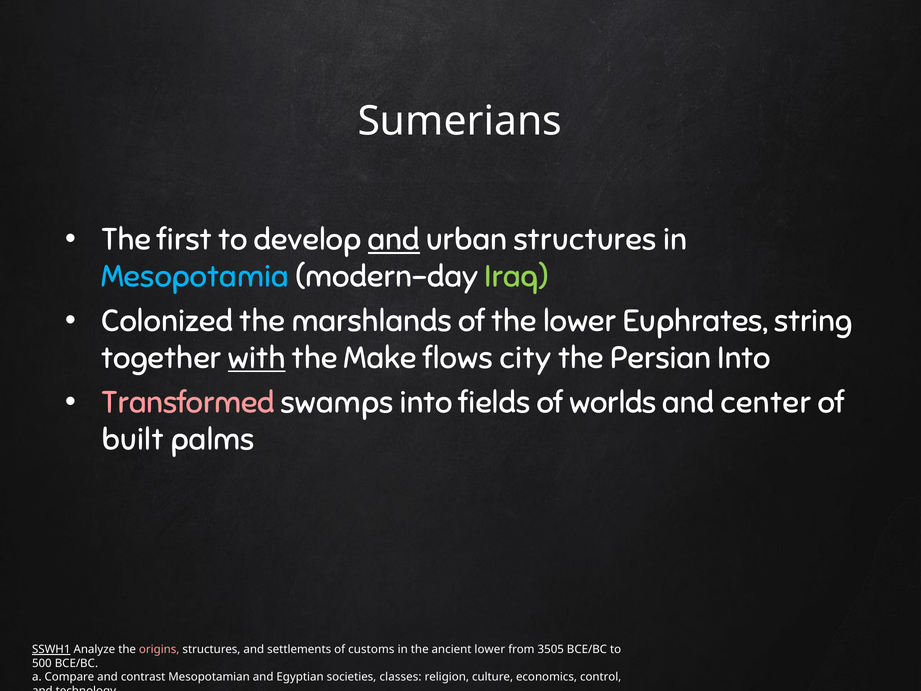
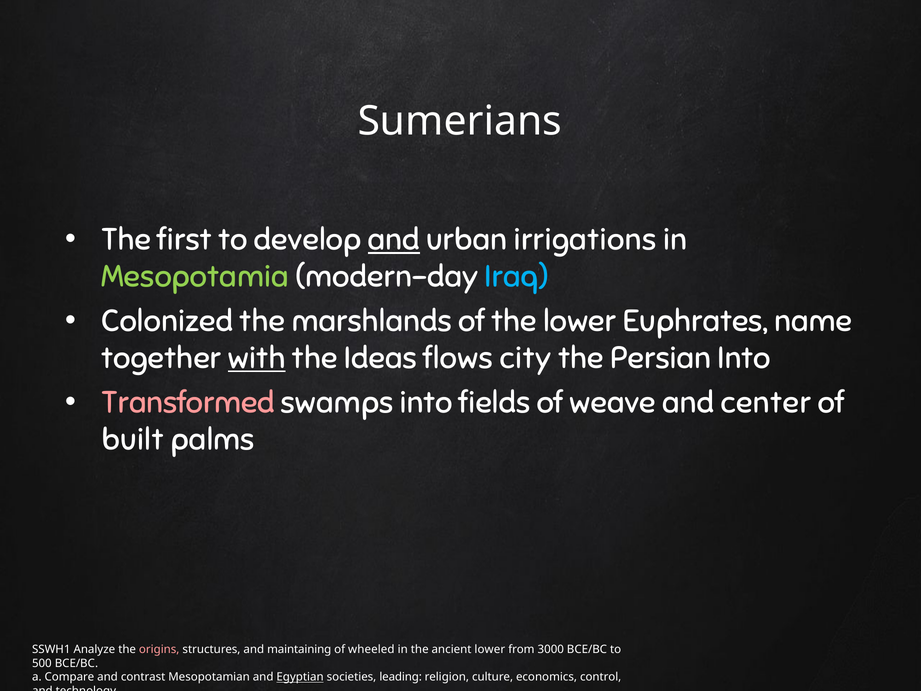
urban structures: structures -> irrigations
Mesopotamia colour: light blue -> light green
Iraq colour: light green -> light blue
string: string -> name
Make: Make -> Ideas
worlds: worlds -> weave
SSWH1 underline: present -> none
settlements: settlements -> maintaining
customs: customs -> wheeled
3505: 3505 -> 3000
Egyptian underline: none -> present
classes: classes -> leading
